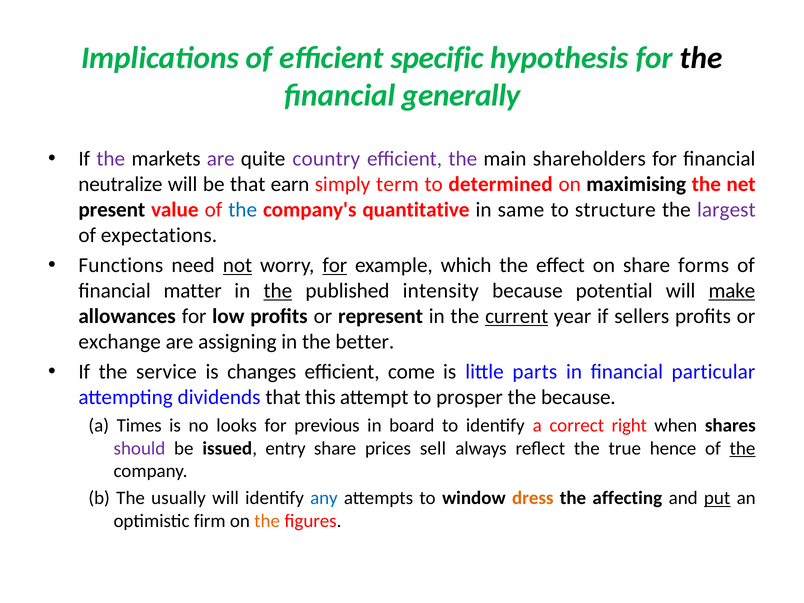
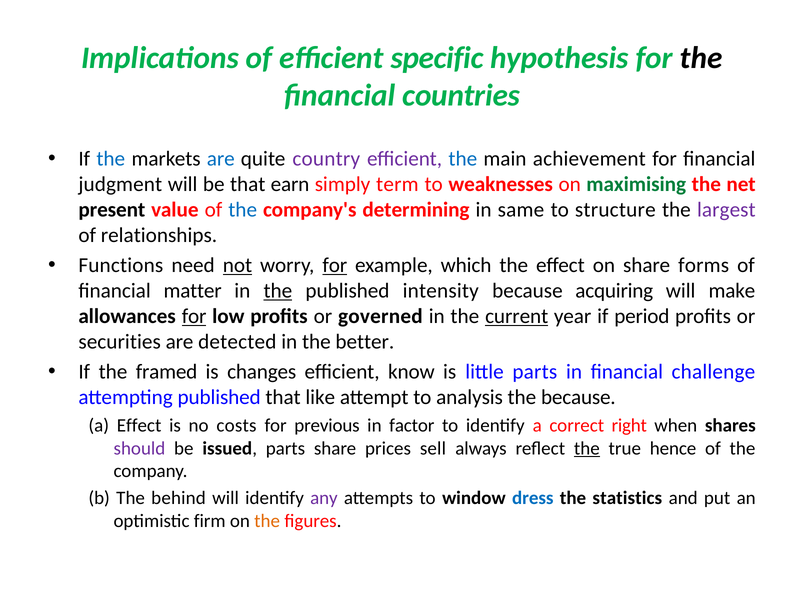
generally: generally -> countries
the at (111, 159) colour: purple -> blue
are at (221, 159) colour: purple -> blue
the at (463, 159) colour: purple -> blue
shareholders: shareholders -> achievement
neutralize: neutralize -> judgment
determined: determined -> weaknesses
maximising colour: black -> green
quantitative: quantitative -> determining
expectations: expectations -> relationships
potential: potential -> acquiring
make underline: present -> none
for at (194, 316) underline: none -> present
represent: represent -> governed
sellers: sellers -> period
exchange: exchange -> securities
assigning: assigning -> detected
service: service -> framed
come: come -> know
particular: particular -> challenge
attempting dividends: dividends -> published
this: this -> like
prosper: prosper -> analysis
a Times: Times -> Effect
looks: looks -> costs
board: board -> factor
issued entry: entry -> parts
the at (587, 448) underline: none -> present
the at (742, 448) underline: present -> none
usually: usually -> behind
any colour: blue -> purple
dress colour: orange -> blue
affecting: affecting -> statistics
put underline: present -> none
